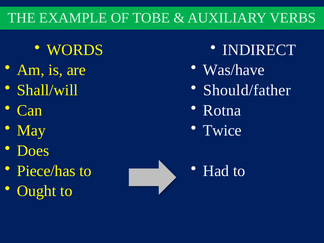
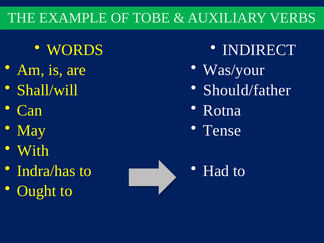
Was/have: Was/have -> Was/your
Twice: Twice -> Tense
Does: Does -> With
Piece/has: Piece/has -> Indra/has
